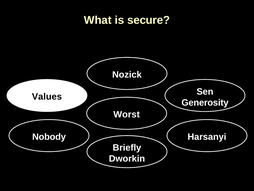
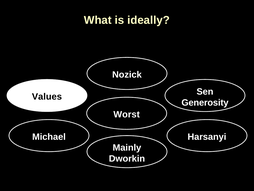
secure: secure -> ideally
Nobody: Nobody -> Michael
Briefly: Briefly -> Mainly
